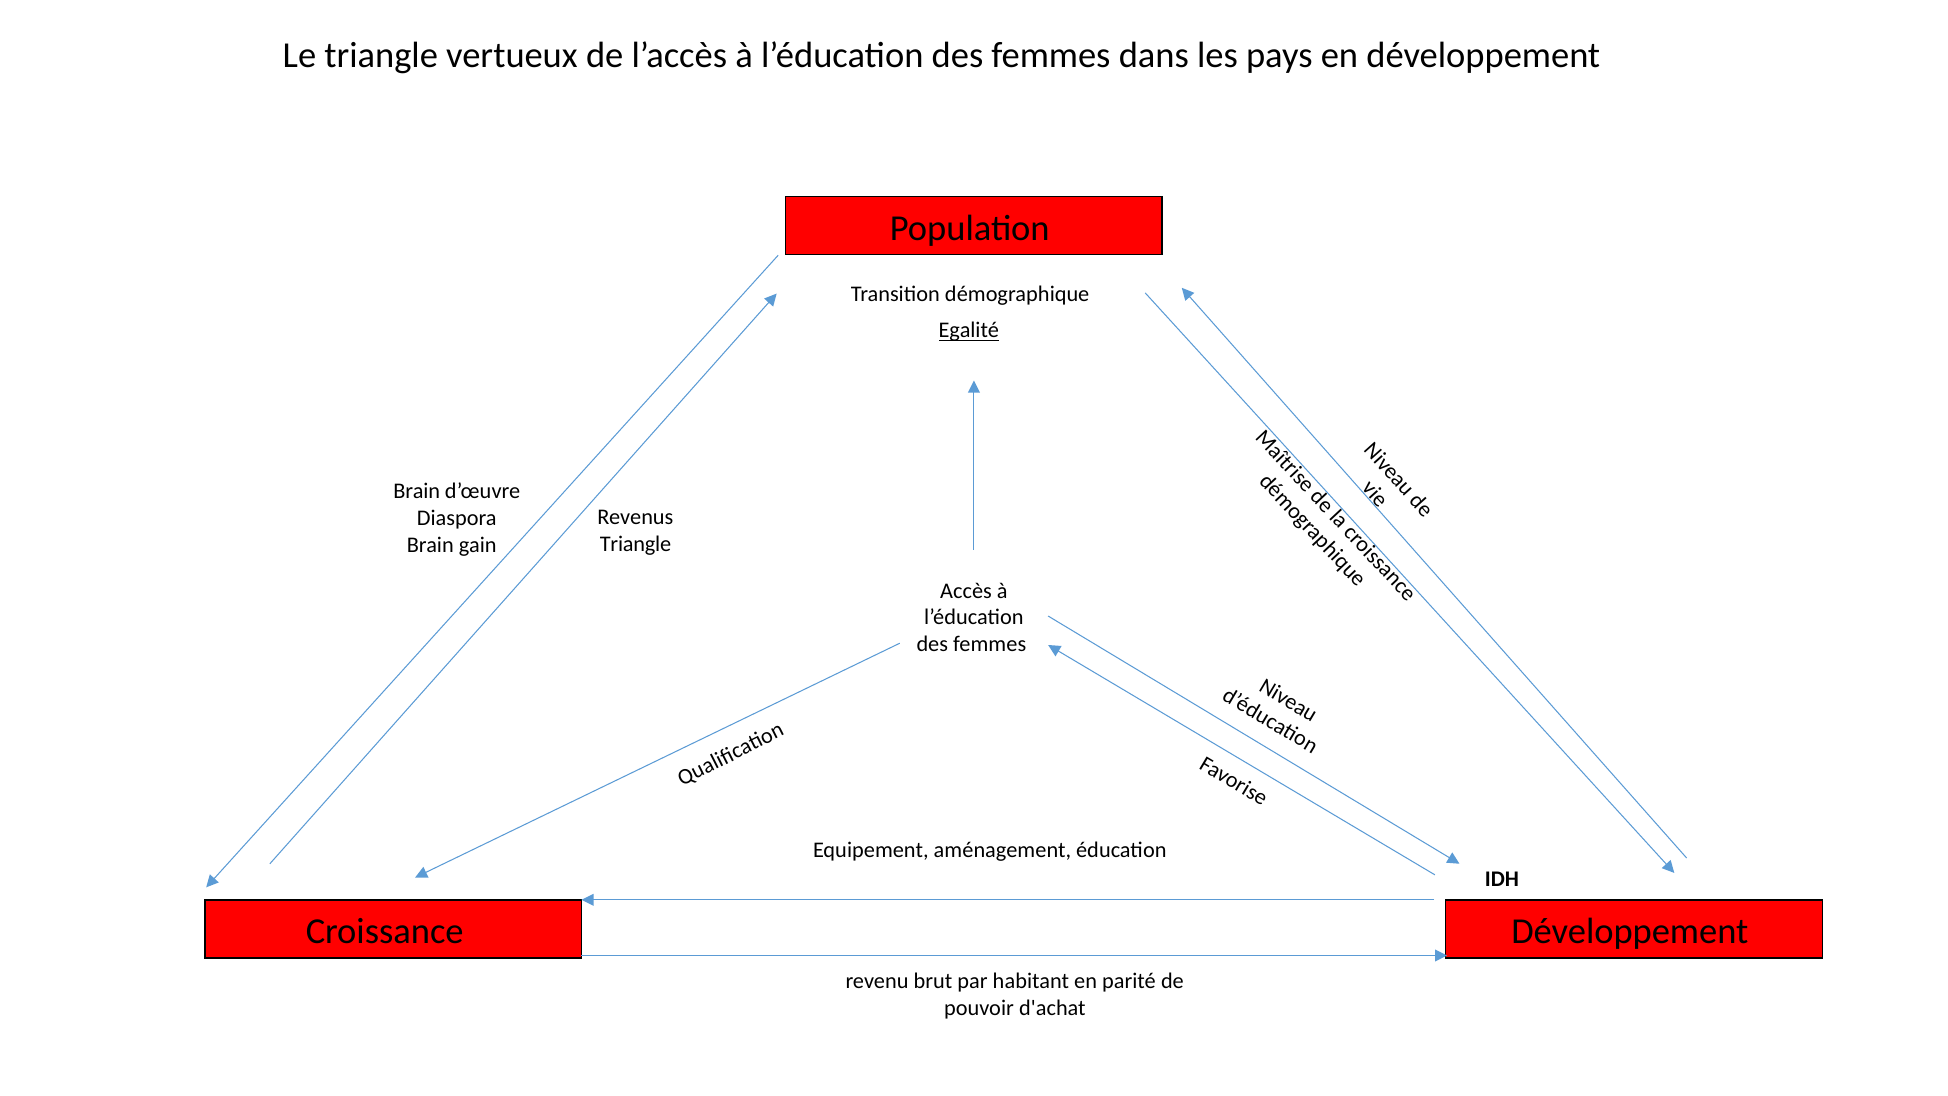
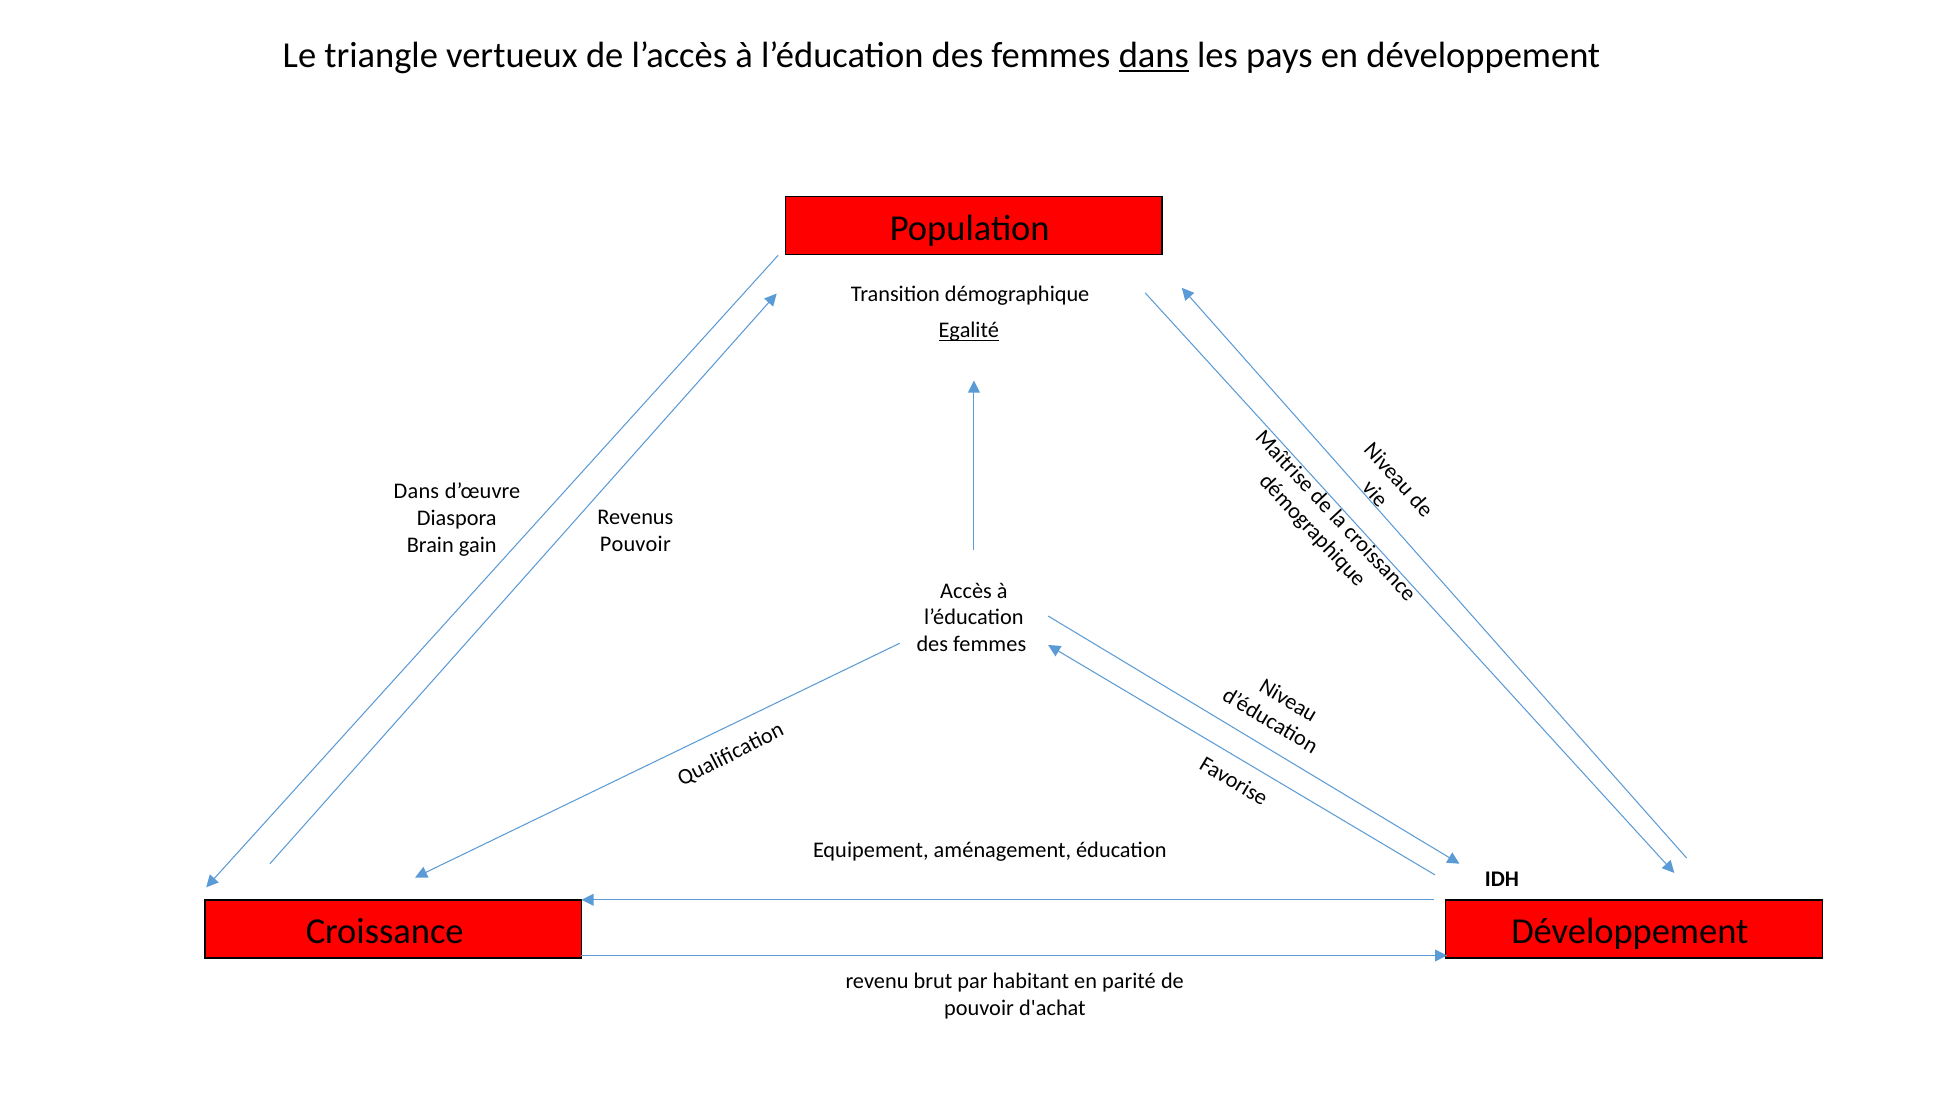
dans at (1154, 56) underline: none -> present
Brain at (417, 491): Brain -> Dans
Triangle at (636, 544): Triangle -> Pouvoir
